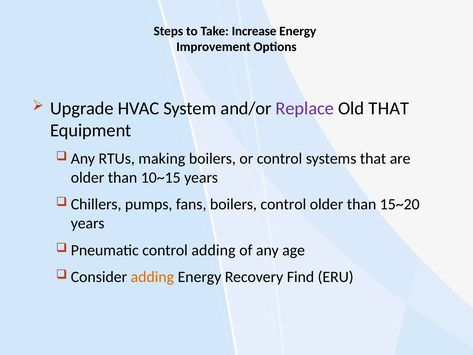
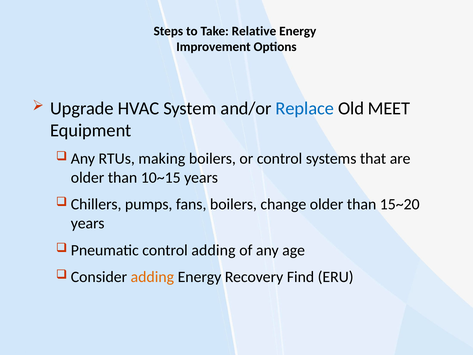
Increase: Increase -> Relative
Replace colour: purple -> blue
Old THAT: THAT -> MEET
boilers control: control -> change
